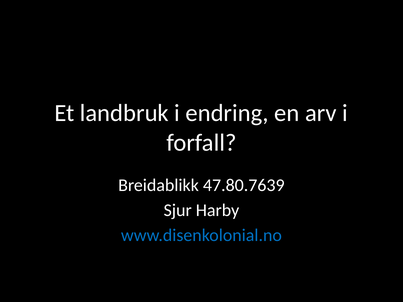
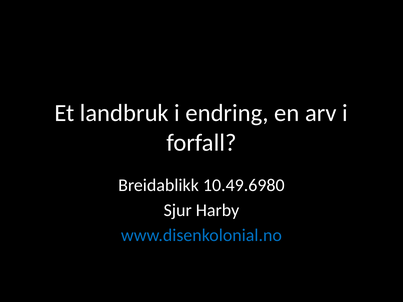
47.80.7639: 47.80.7639 -> 10.49.6980
